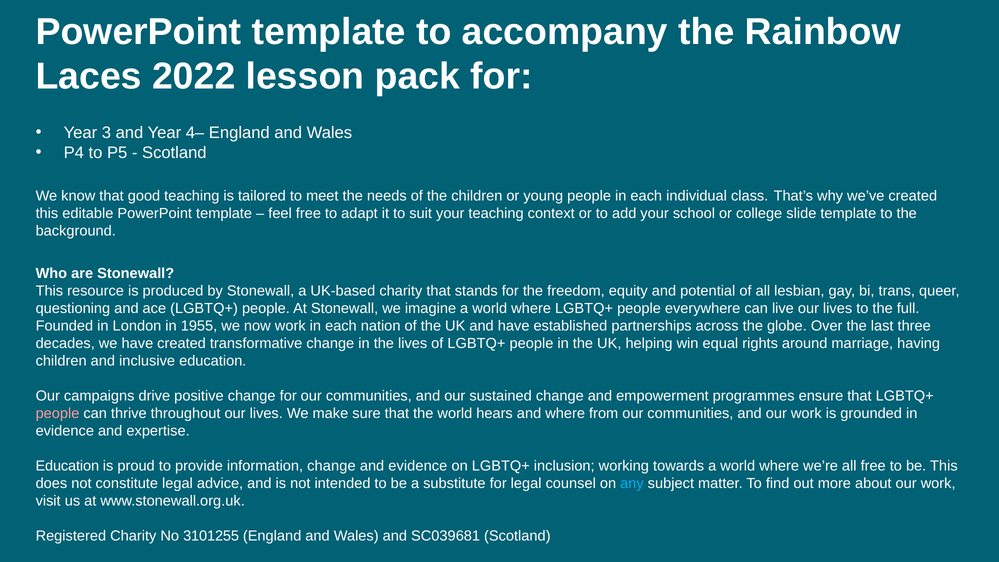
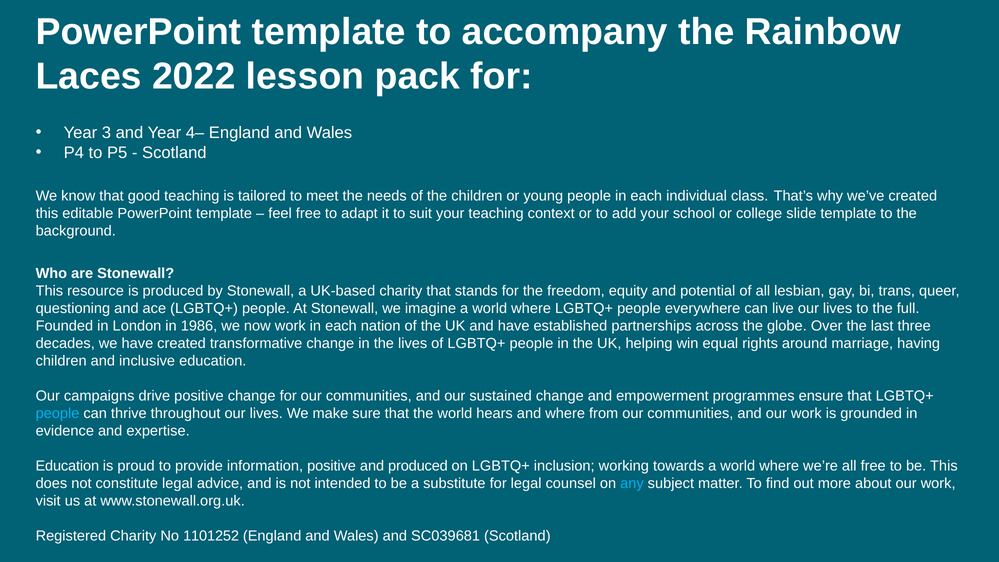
1955: 1955 -> 1986
people at (58, 414) colour: pink -> light blue
information change: change -> positive
and evidence: evidence -> produced
3101255: 3101255 -> 1101252
